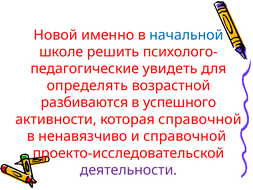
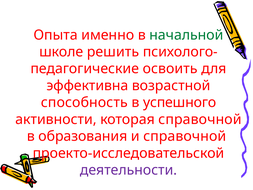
Новой: Новой -> Опыта
начальной colour: blue -> green
увидеть: увидеть -> освоить
определять: определять -> эффективна
разбиваются: разбиваются -> способность
ненавязчиво: ненавязчиво -> образования
